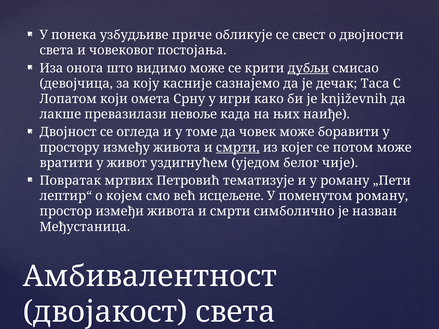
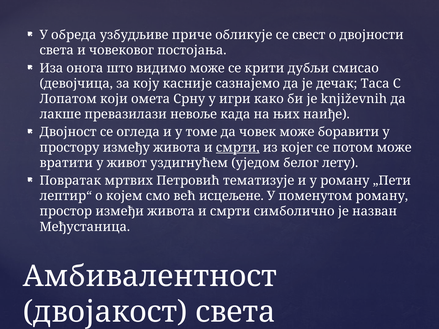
понека: понека -> обреда
дубљи underline: present -> none
чије: чије -> лету
